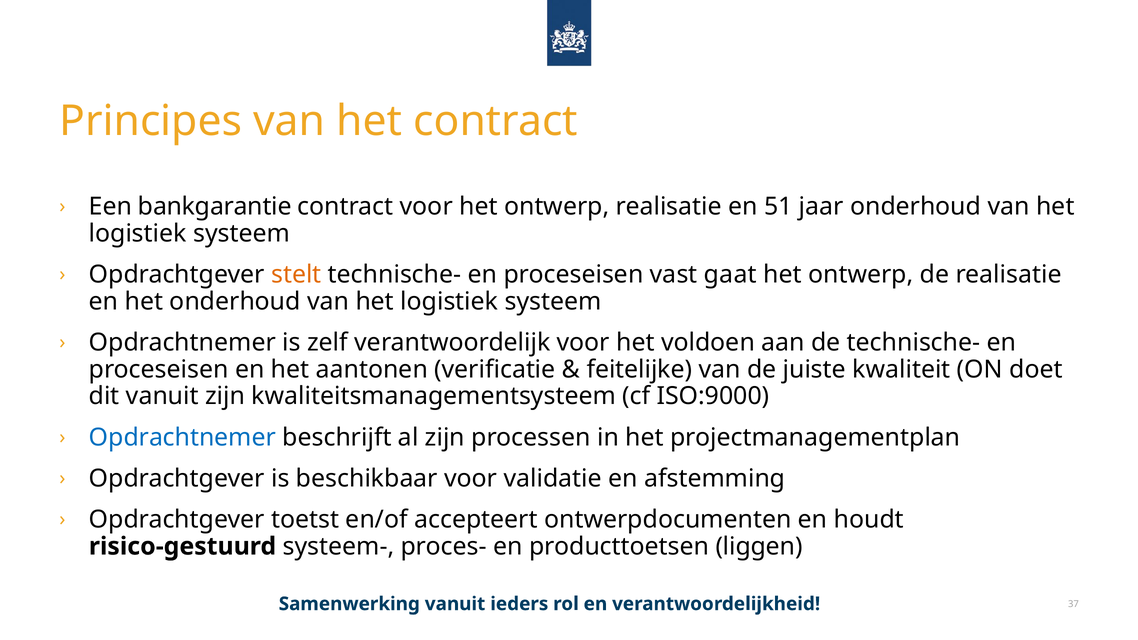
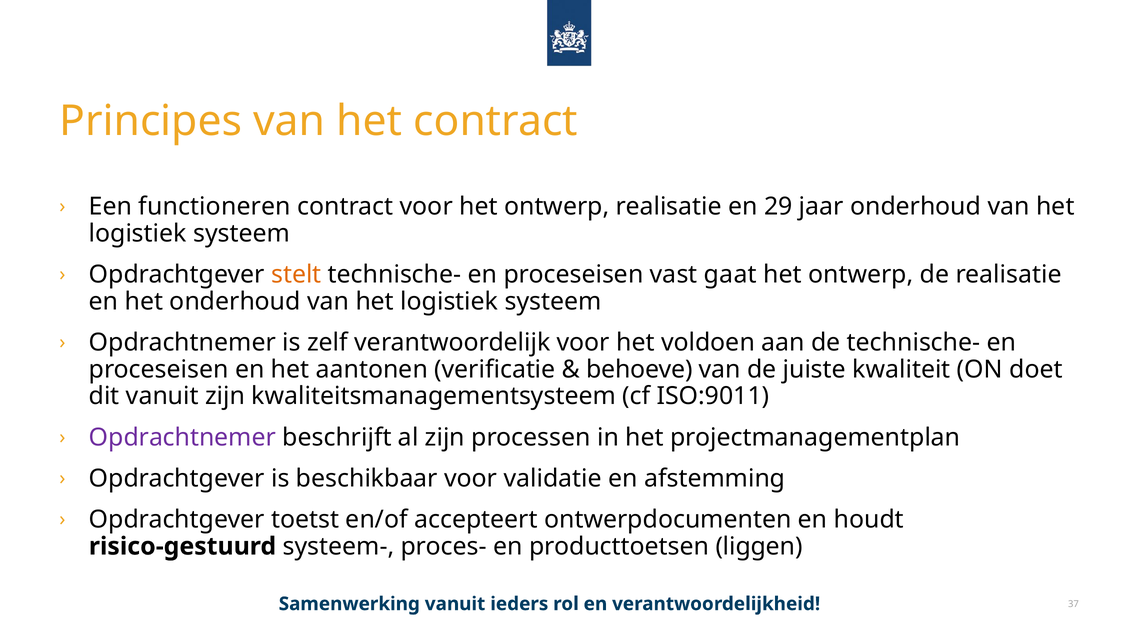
bankgarantie: bankgarantie -> functioneren
51: 51 -> 29
feitelijke: feitelijke -> behoeve
ISO:9000: ISO:9000 -> ISO:9011
Opdrachtnemer at (182, 437) colour: blue -> purple
